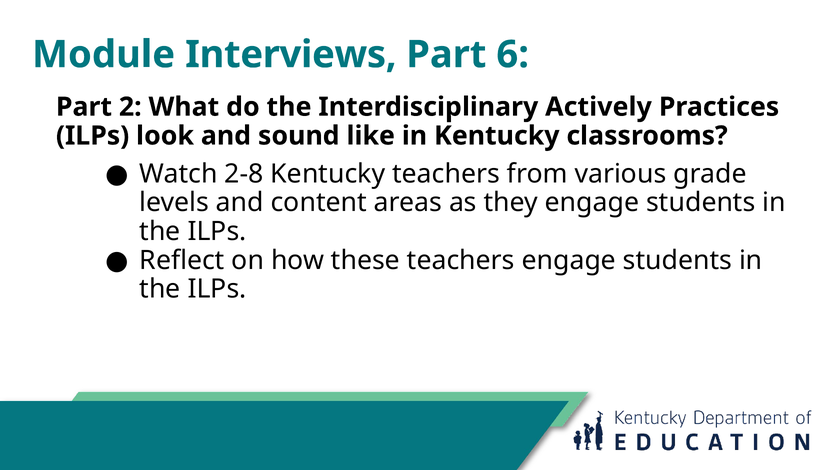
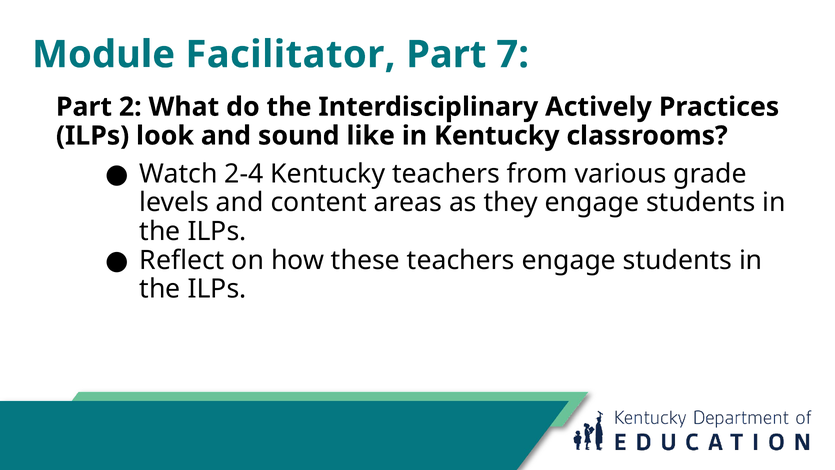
Interviews: Interviews -> Facilitator
6: 6 -> 7
2-8: 2-8 -> 2-4
